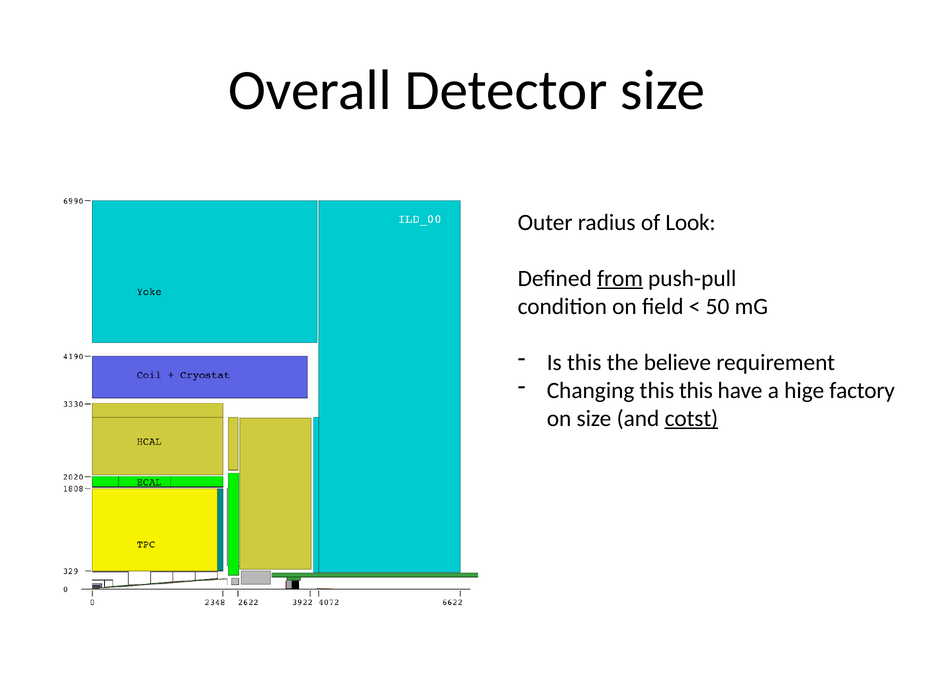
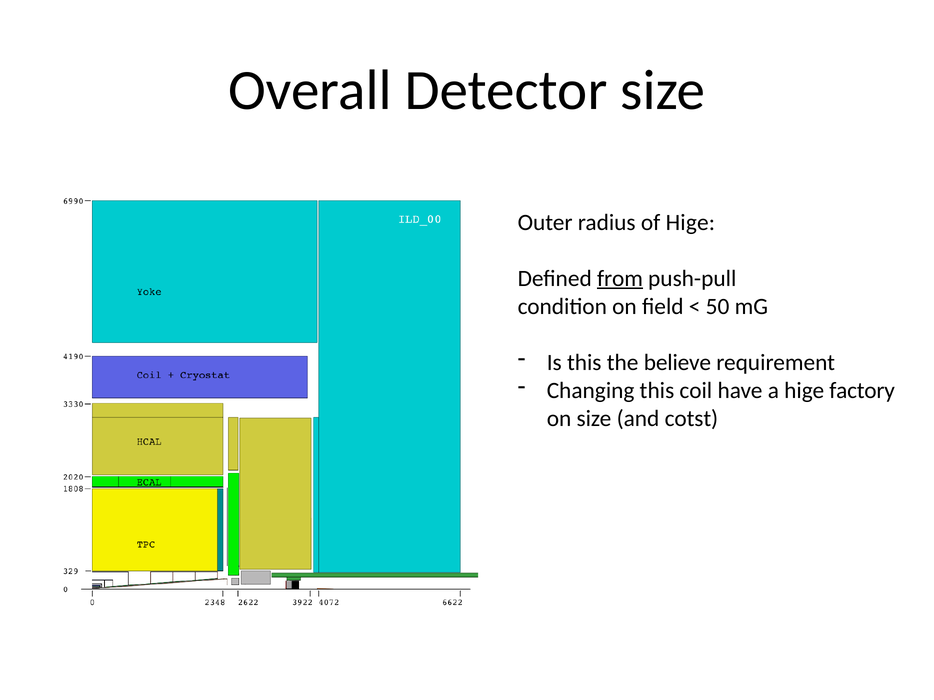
of Look: Look -> Hige
this this: this -> coil
cotst underline: present -> none
